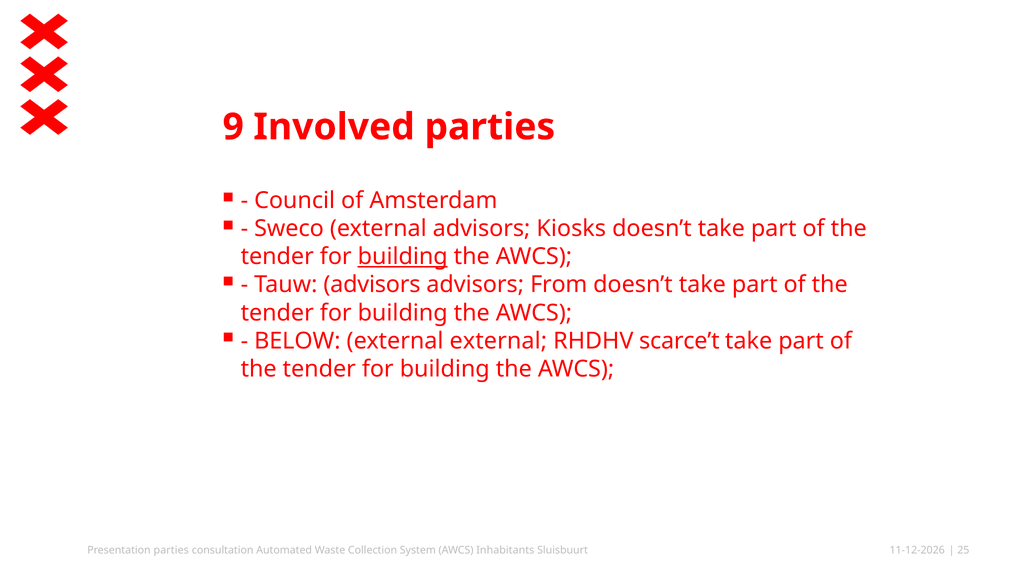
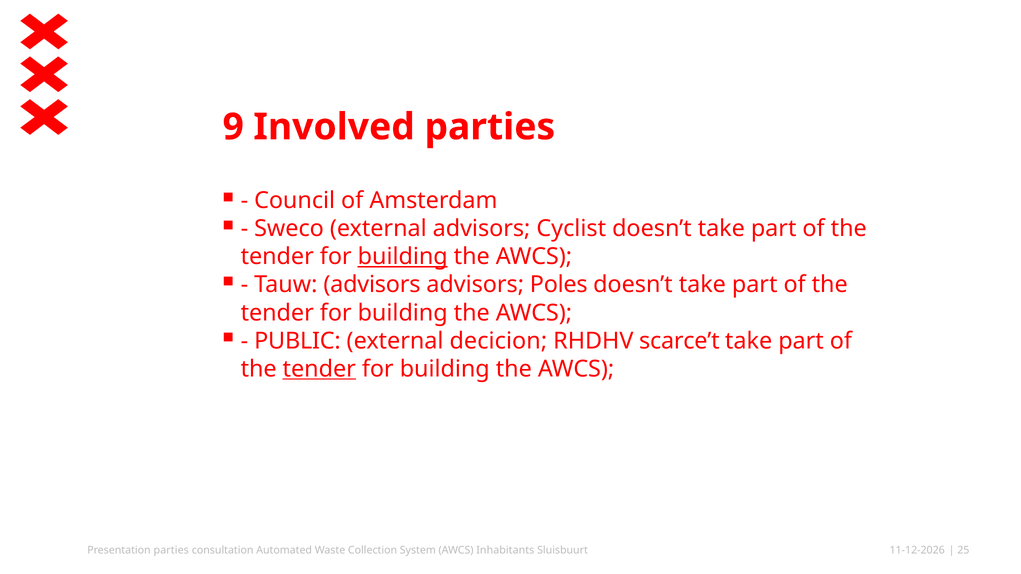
Kiosks: Kiosks -> Cyclist
From: From -> Poles
BELOW: BELOW -> PUBLIC
external external: external -> decicion
tender at (319, 369) underline: none -> present
